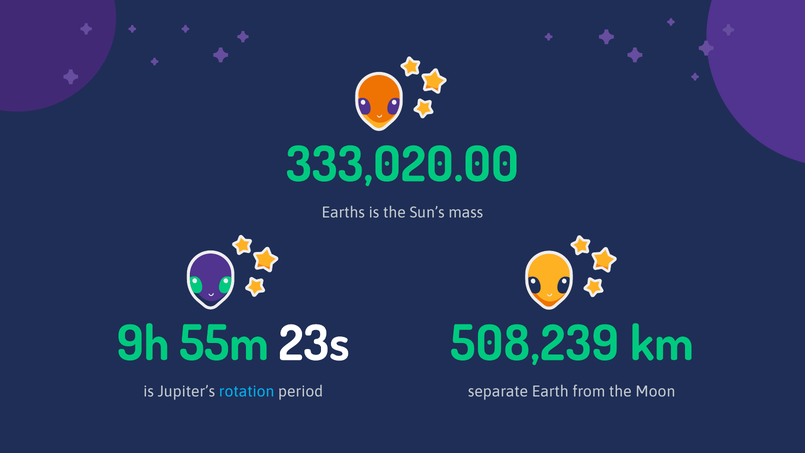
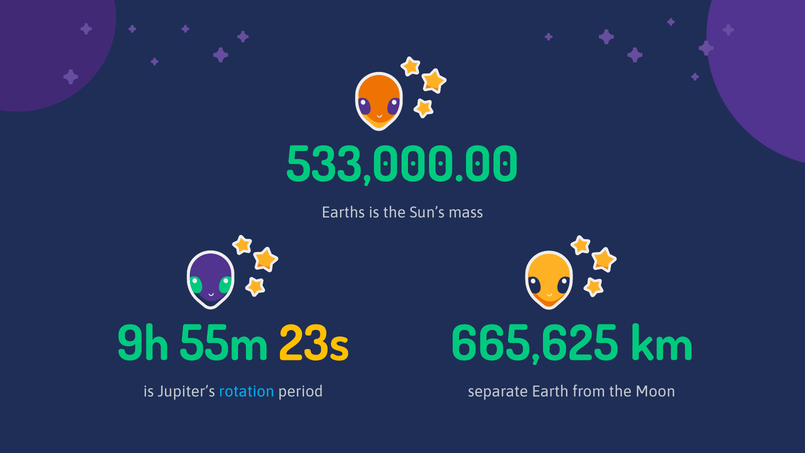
333,020.00: 333,020.00 -> 533,000.00
23s colour: white -> yellow
508,239: 508,239 -> 665,625
